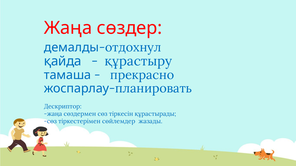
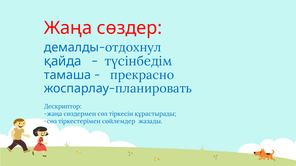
құрастыру: құрастыру -> түсінбедім
